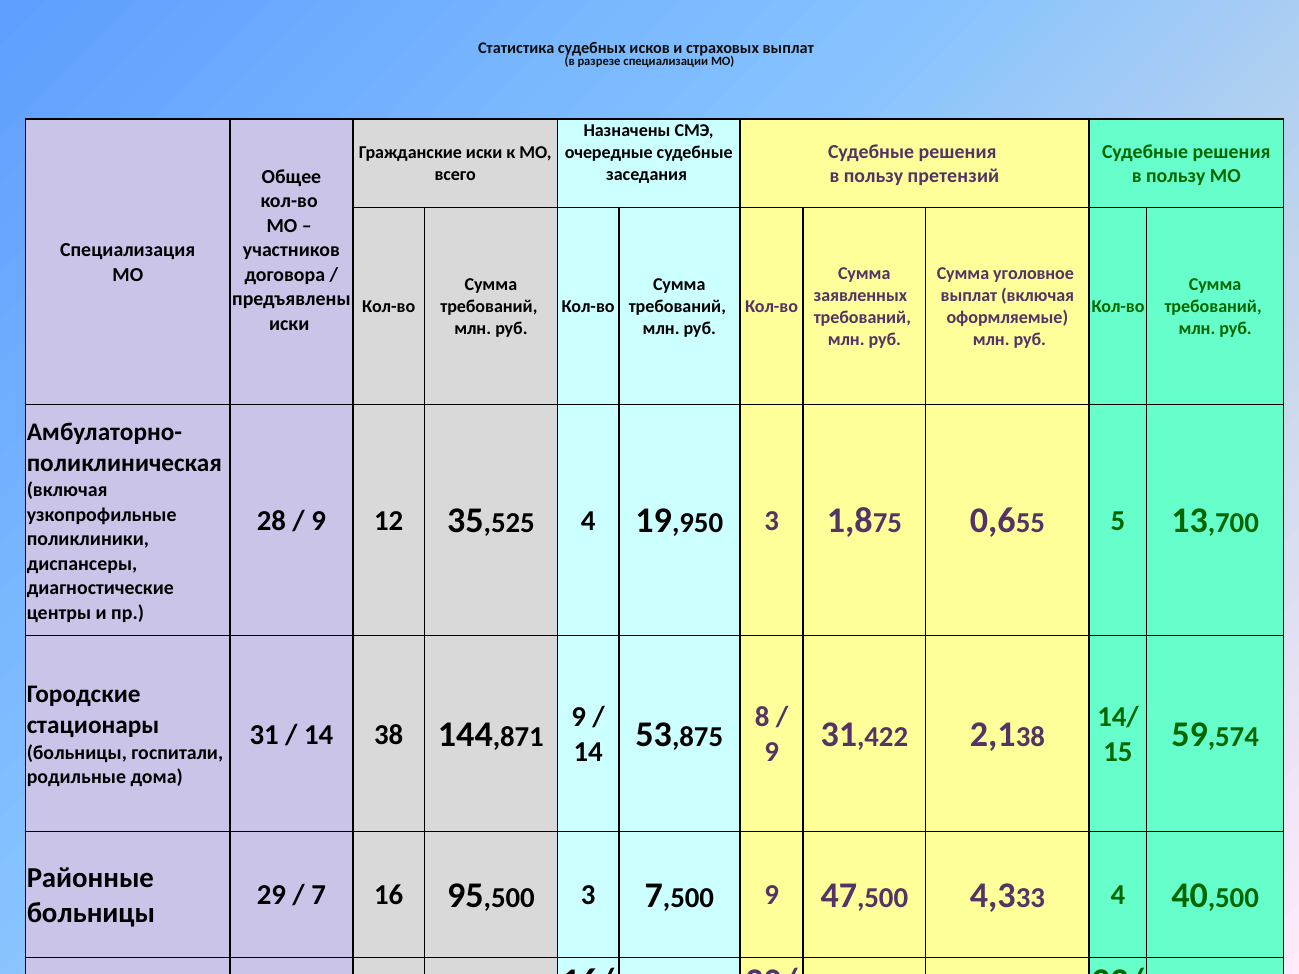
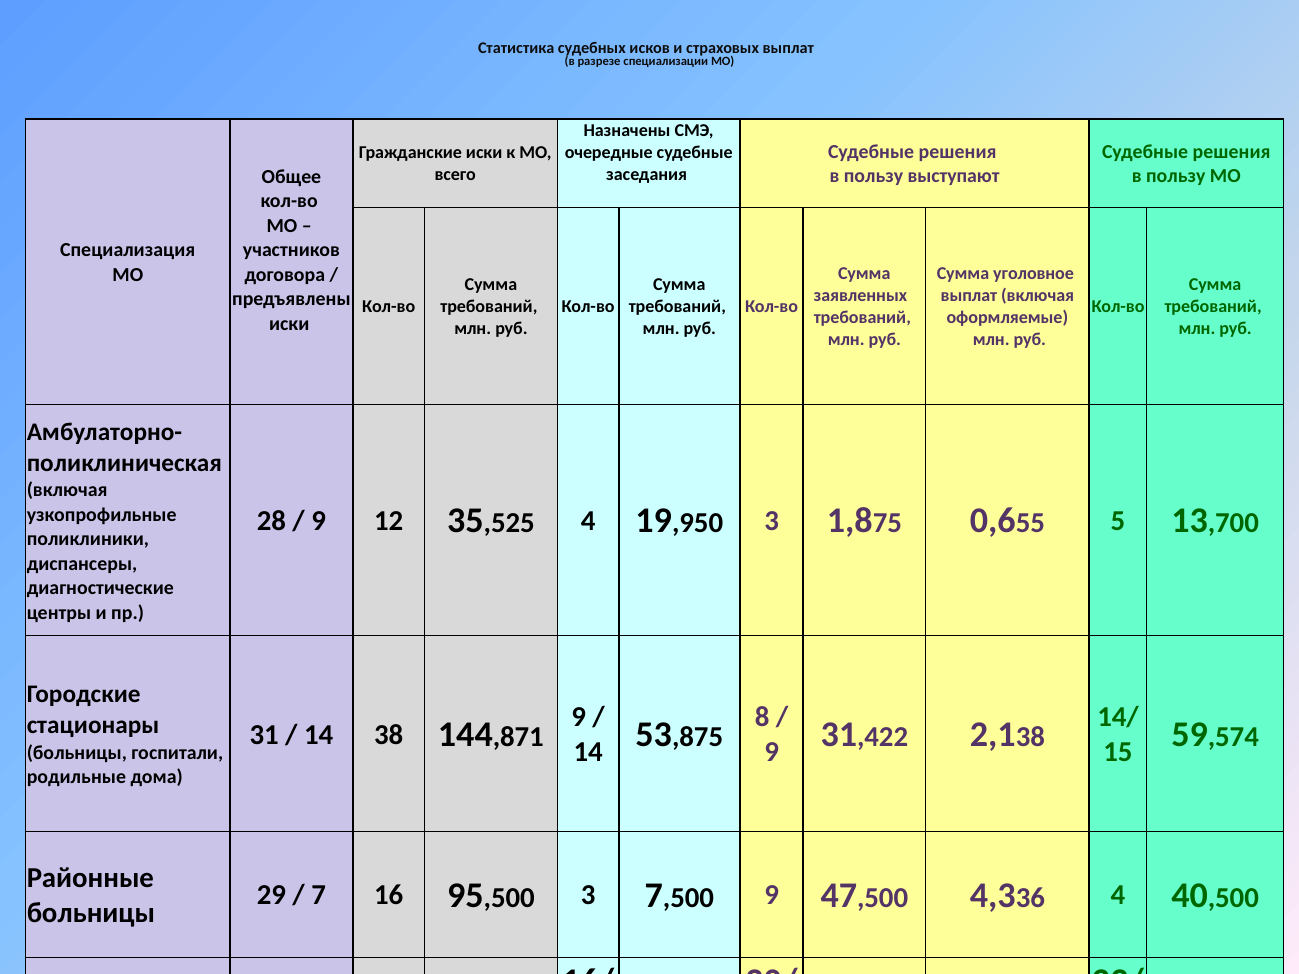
претензий: претензий -> выступают
33: 33 -> 36
